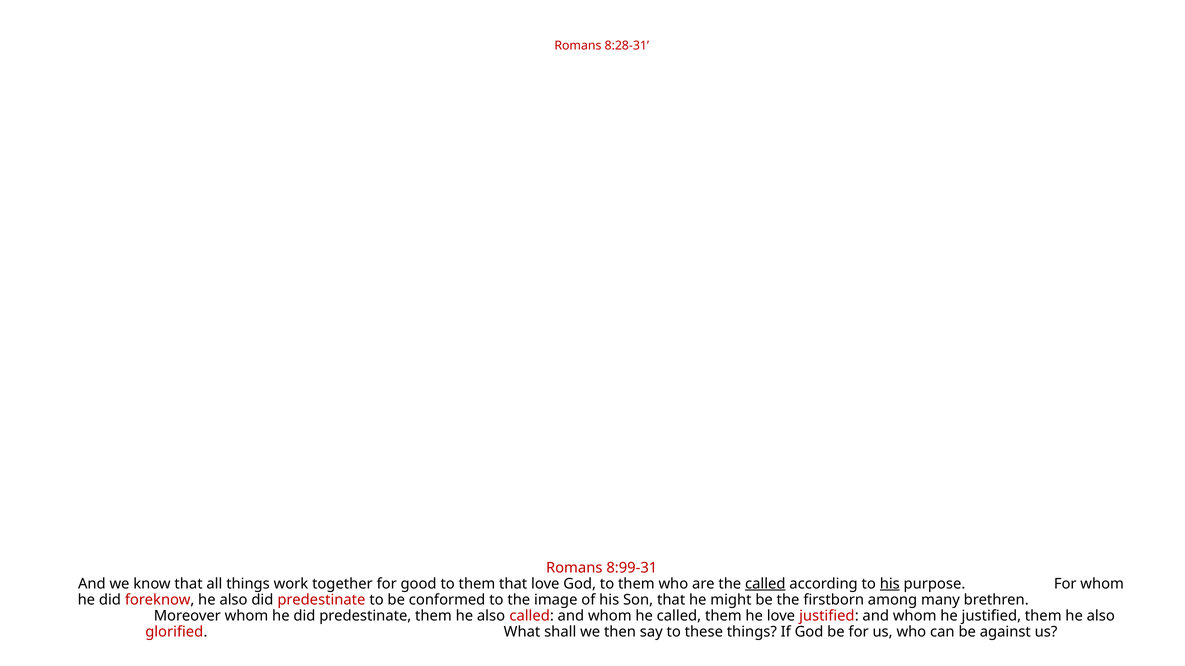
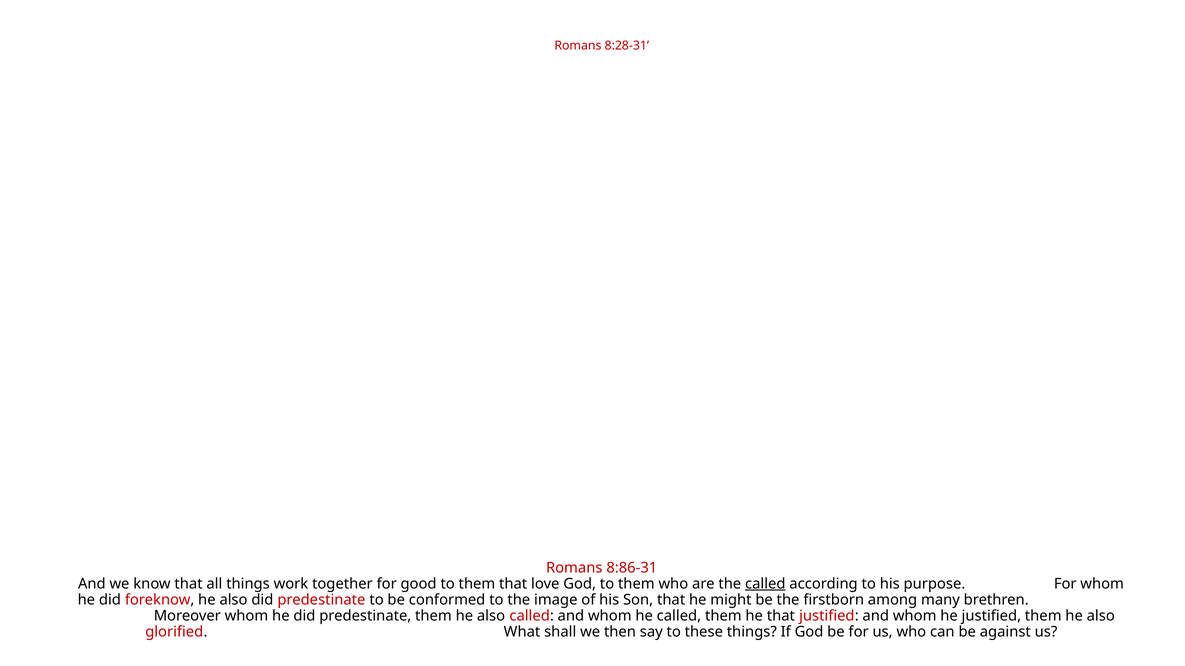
8:99-31: 8:99-31 -> 8:86-31
his at (890, 584) underline: present -> none
he love: love -> that
